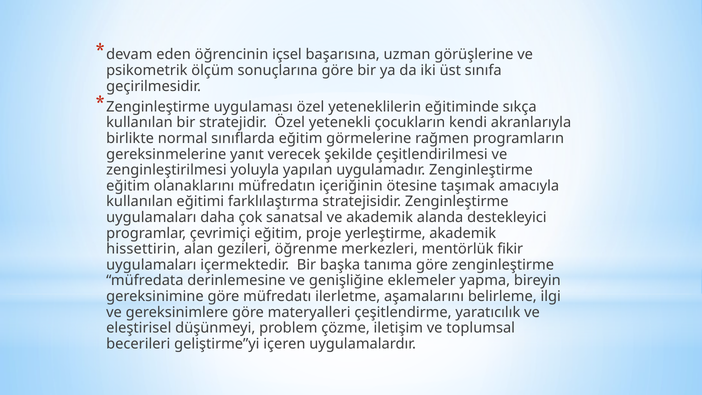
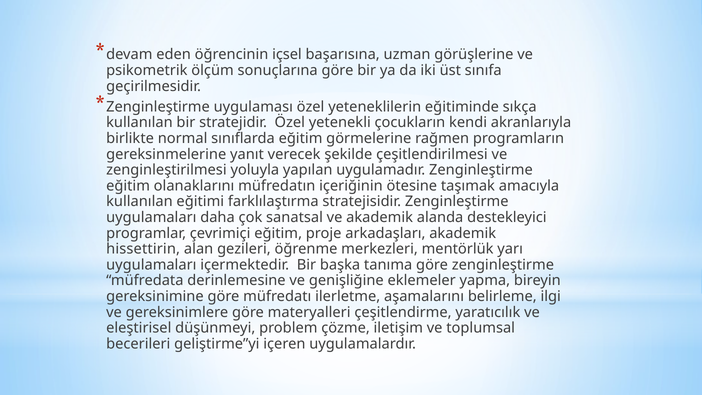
yerleştirme: yerleştirme -> arkadaşları
fikir: fikir -> yarı
